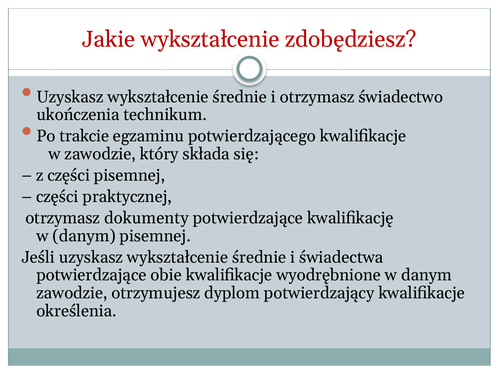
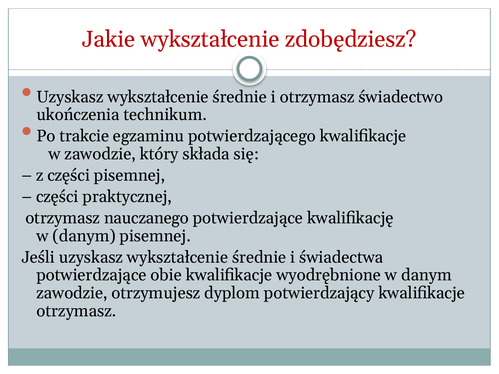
dokumenty: dokumenty -> nauczanego
określenia at (76, 311): określenia -> otrzymasz
